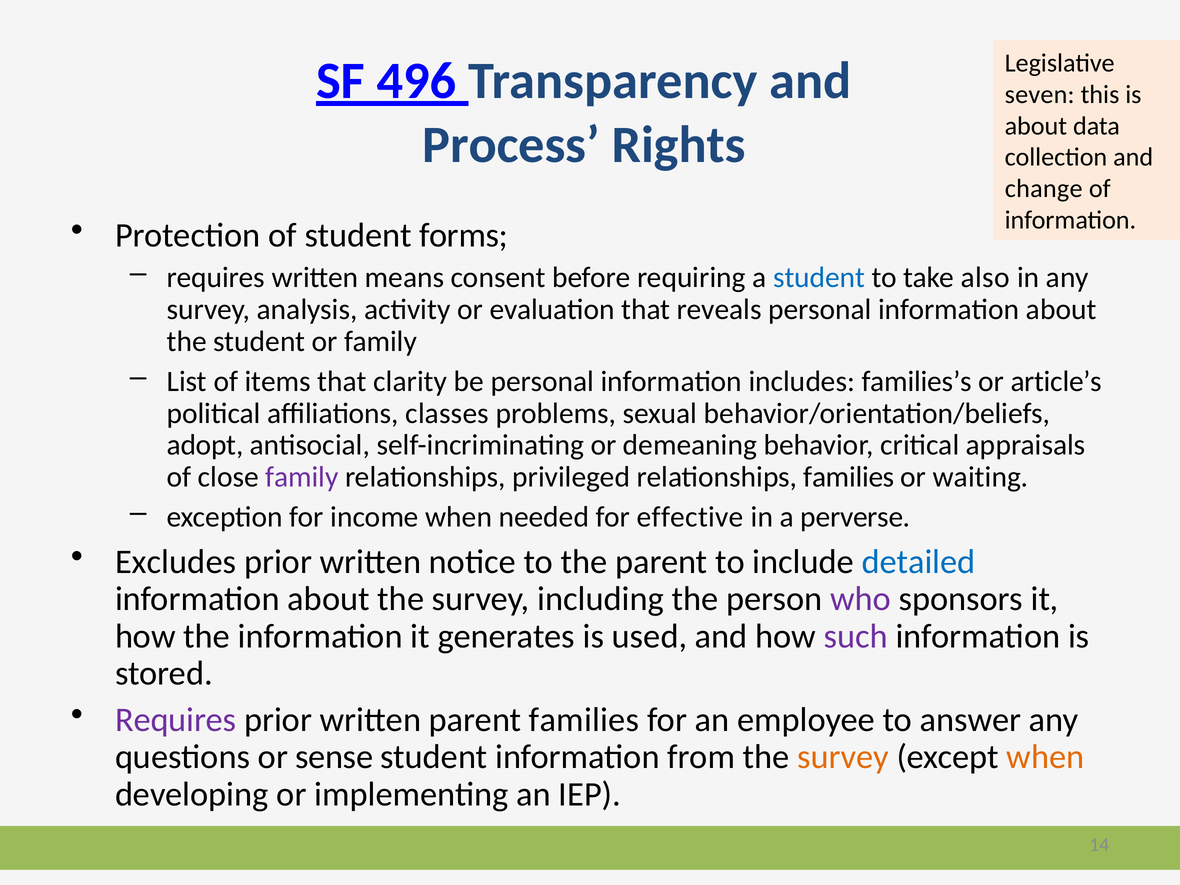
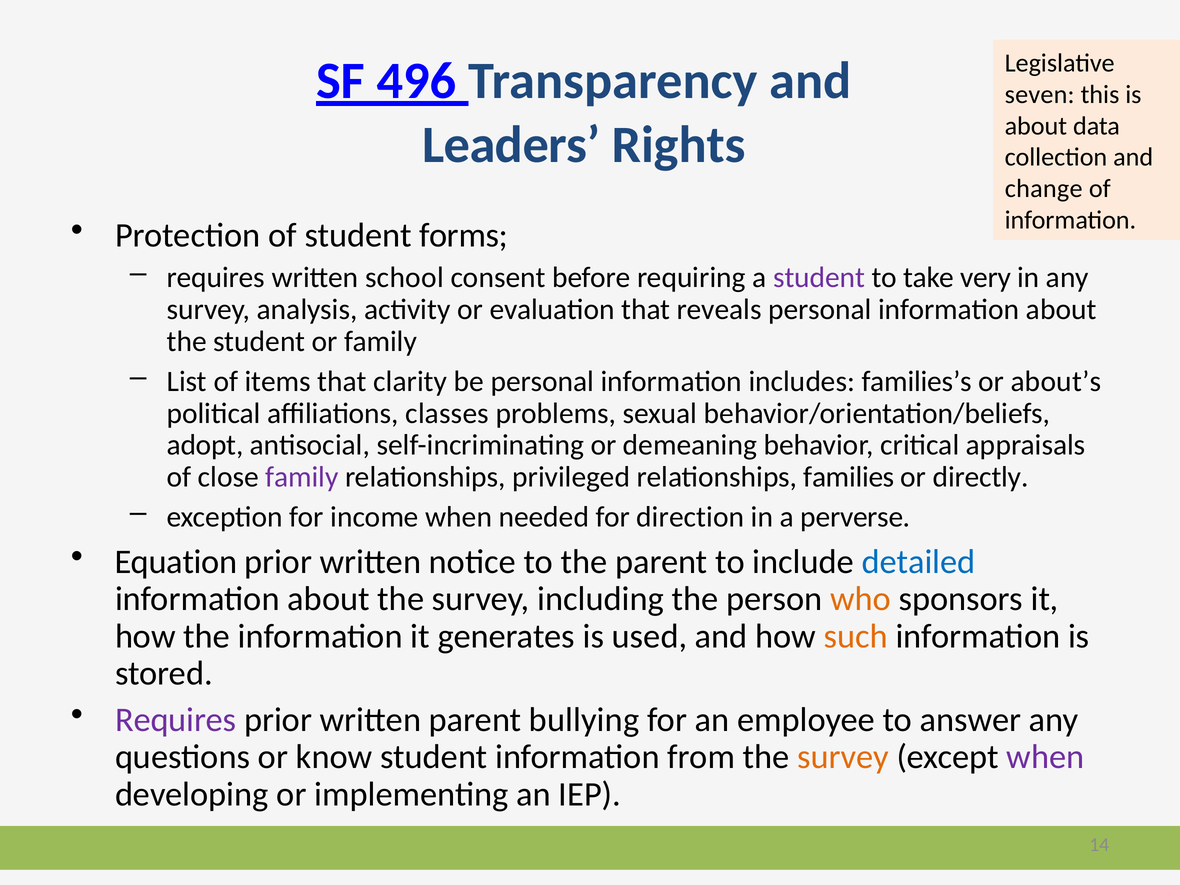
Process: Process -> Leaders
means: means -> school
student at (819, 278) colour: blue -> purple
also: also -> very
article’s: article’s -> about’s
waiting: waiting -> directly
effective: effective -> direction
Excludes: Excludes -> Equation
who colour: purple -> orange
such colour: purple -> orange
parent families: families -> bullying
sense: sense -> know
when at (1045, 757) colour: orange -> purple
